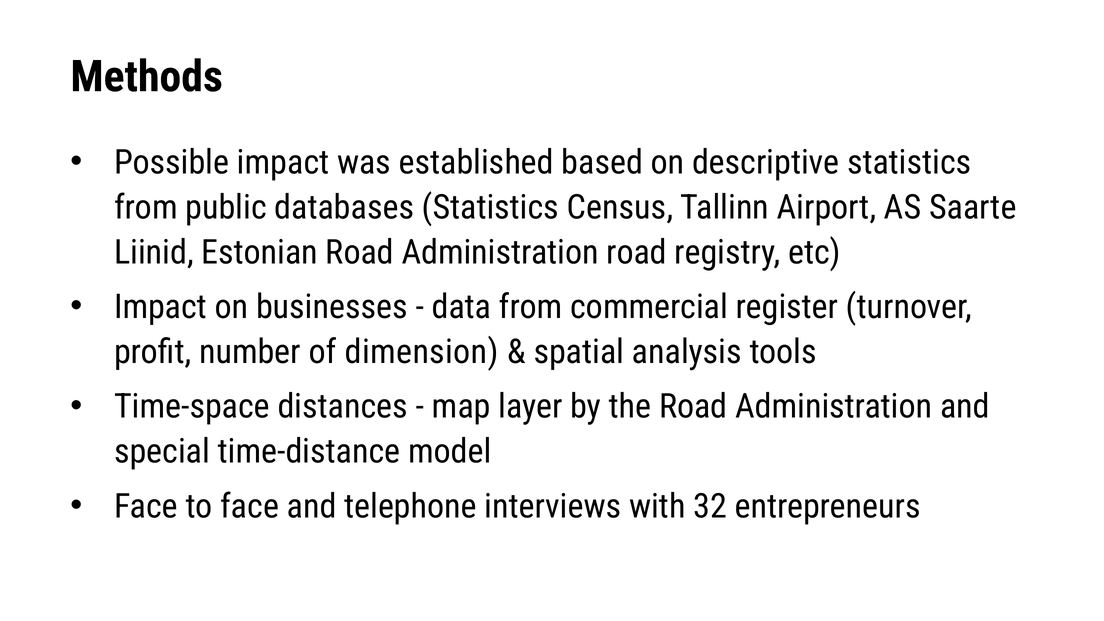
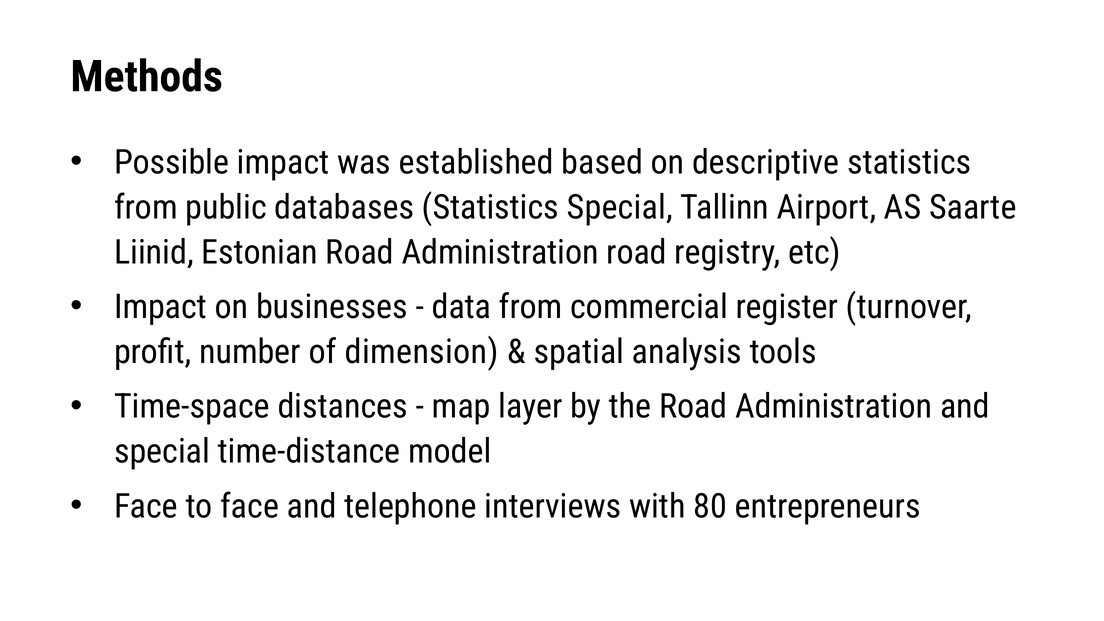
Statistics Census: Census -> Special
32: 32 -> 80
